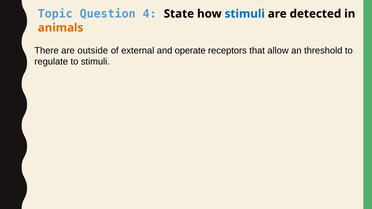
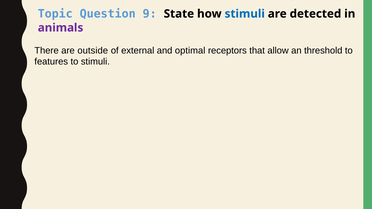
4: 4 -> 9
animals colour: orange -> purple
operate: operate -> optimal
regulate: regulate -> features
